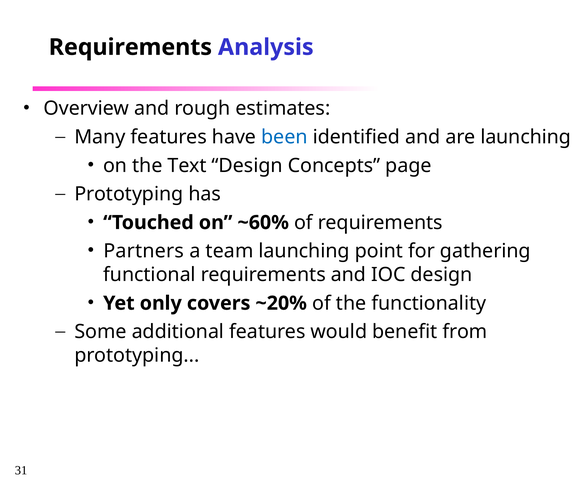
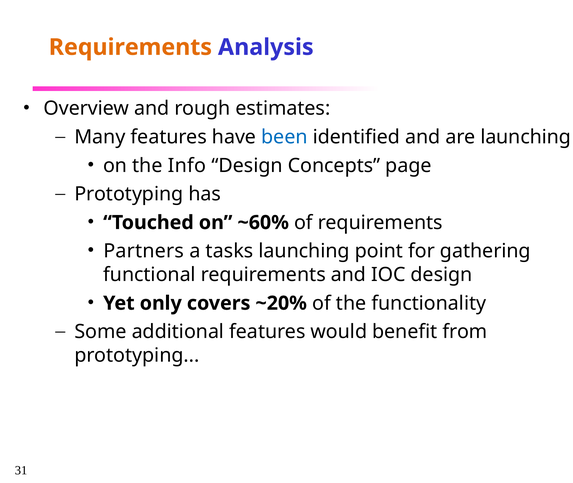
Requirements at (130, 47) colour: black -> orange
Text: Text -> Info
team: team -> tasks
